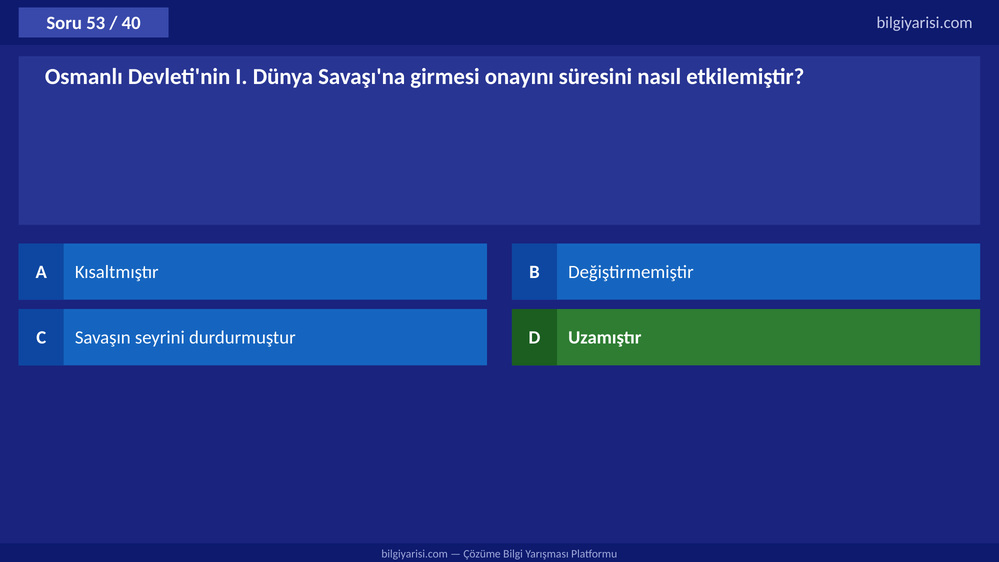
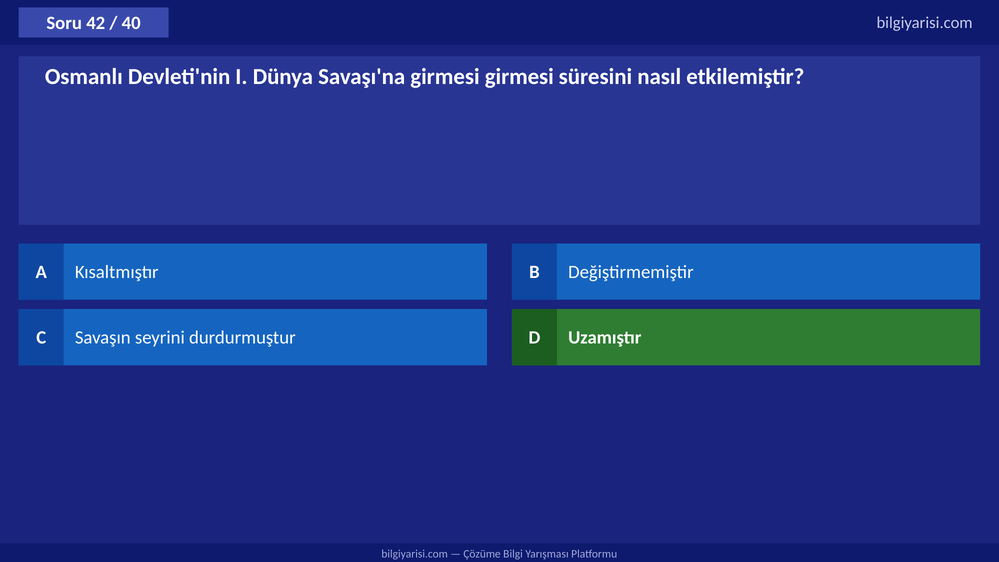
53: 53 -> 42
girmesi onayını: onayını -> girmesi
